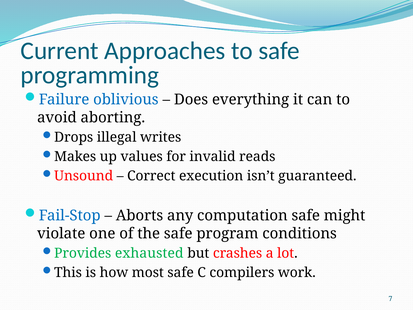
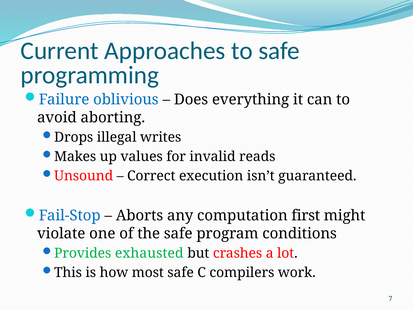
computation safe: safe -> first
